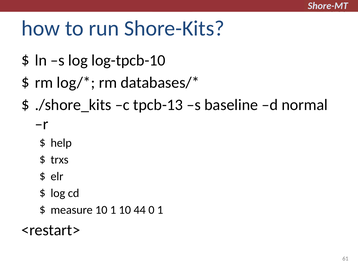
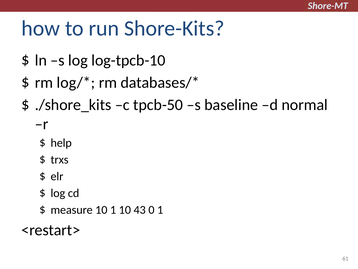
tpcb-13: tpcb-13 -> tpcb-50
44: 44 -> 43
